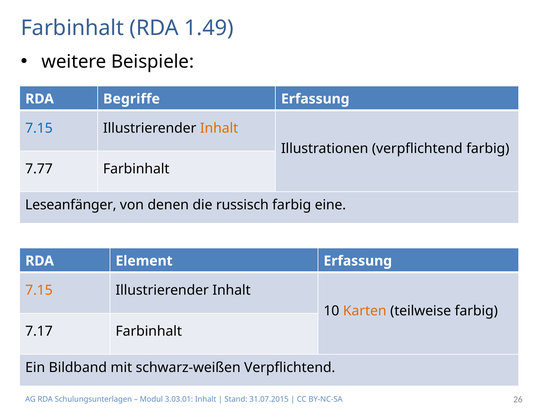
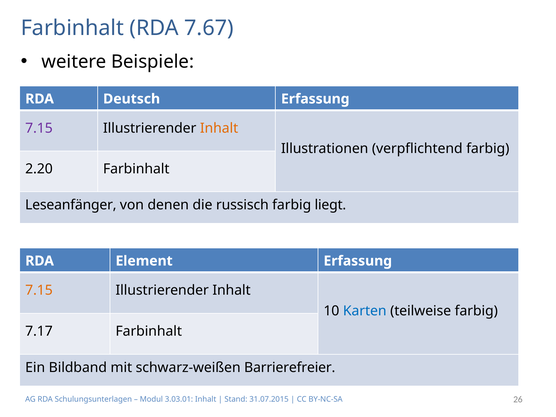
1.49: 1.49 -> 7.67
Begriffe: Begriffe -> Deutsch
7.15 at (39, 128) colour: blue -> purple
7.77: 7.77 -> 2.20
eine: eine -> liegt
Karten colour: orange -> blue
schwarz-weißen Verpflichtend: Verpflichtend -> Barrierefreier
